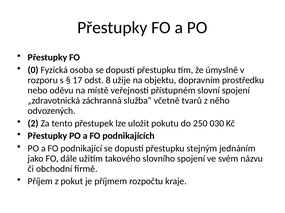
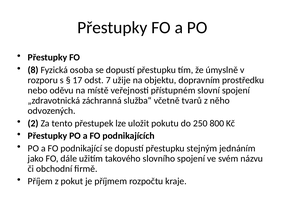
0: 0 -> 8
8: 8 -> 7
030: 030 -> 800
